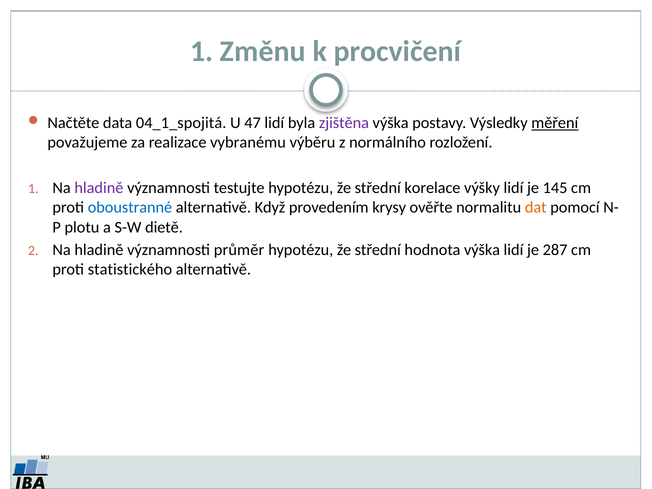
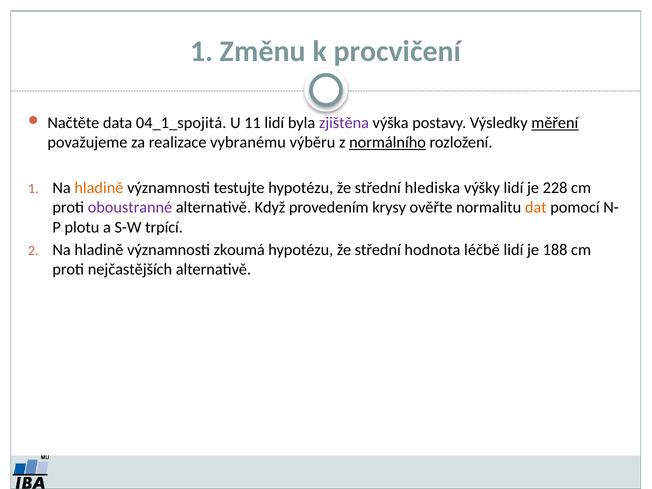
47: 47 -> 11
normálního underline: none -> present
hladině at (99, 188) colour: purple -> orange
korelace: korelace -> hlediska
145: 145 -> 228
oboustranné colour: blue -> purple
dietě: dietě -> trpící
průměr: průměr -> zkoumá
hodnota výška: výška -> léčbě
287: 287 -> 188
statistického: statistického -> nejčastějších
